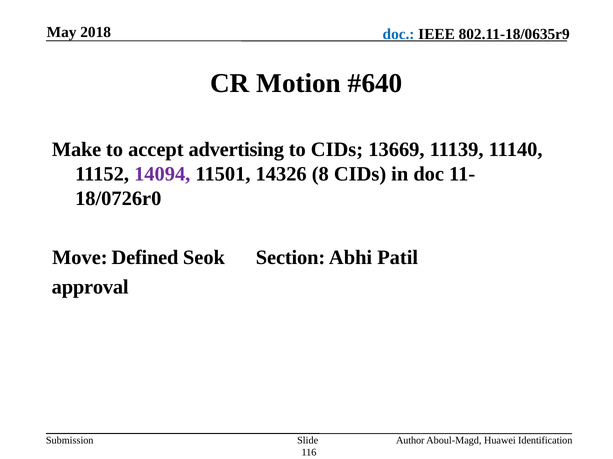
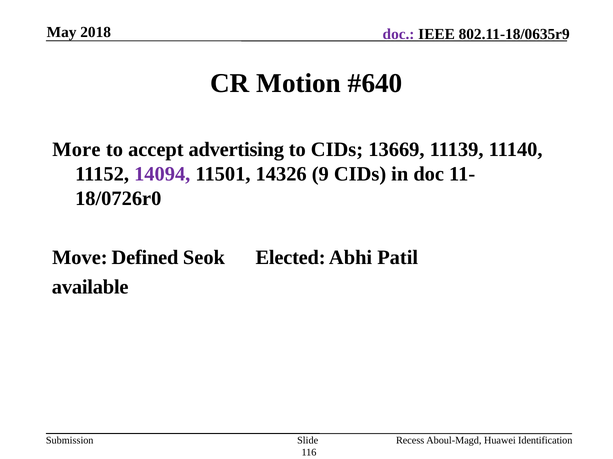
doc at (399, 34) colour: blue -> purple
Make: Make -> More
8: 8 -> 9
Section: Section -> Elected
approval: approval -> available
Author: Author -> Recess
